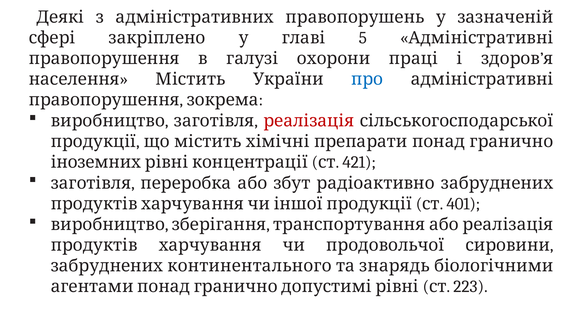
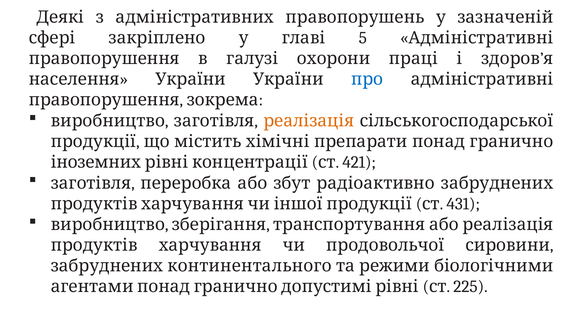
населення Містить: Містить -> України
реалізація colour: red -> orange
401: 401 -> 431
знарядь: знарядь -> режими
223: 223 -> 225
